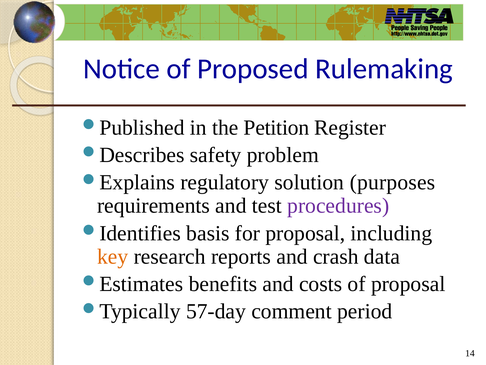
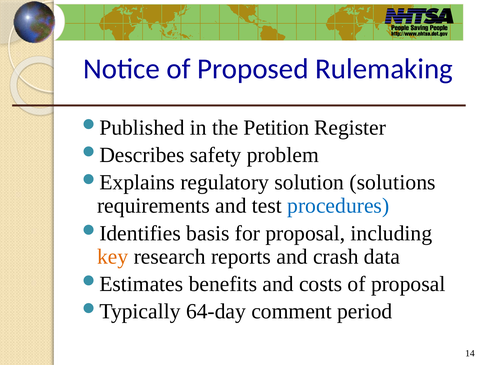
purposes: purposes -> solutions
procedures colour: purple -> blue
57-day: 57-day -> 64-day
